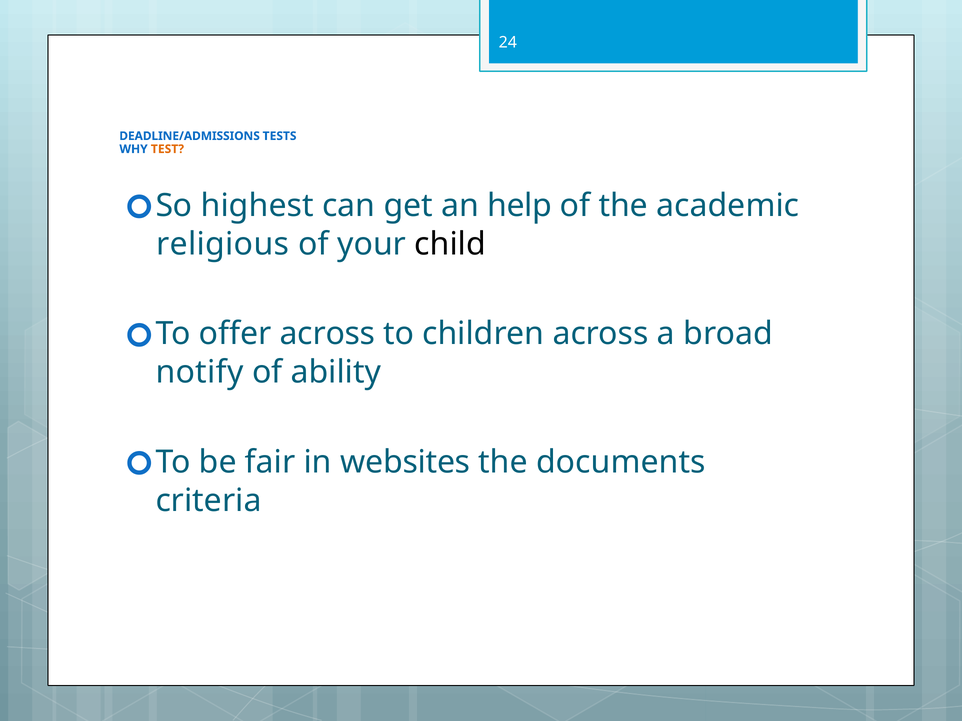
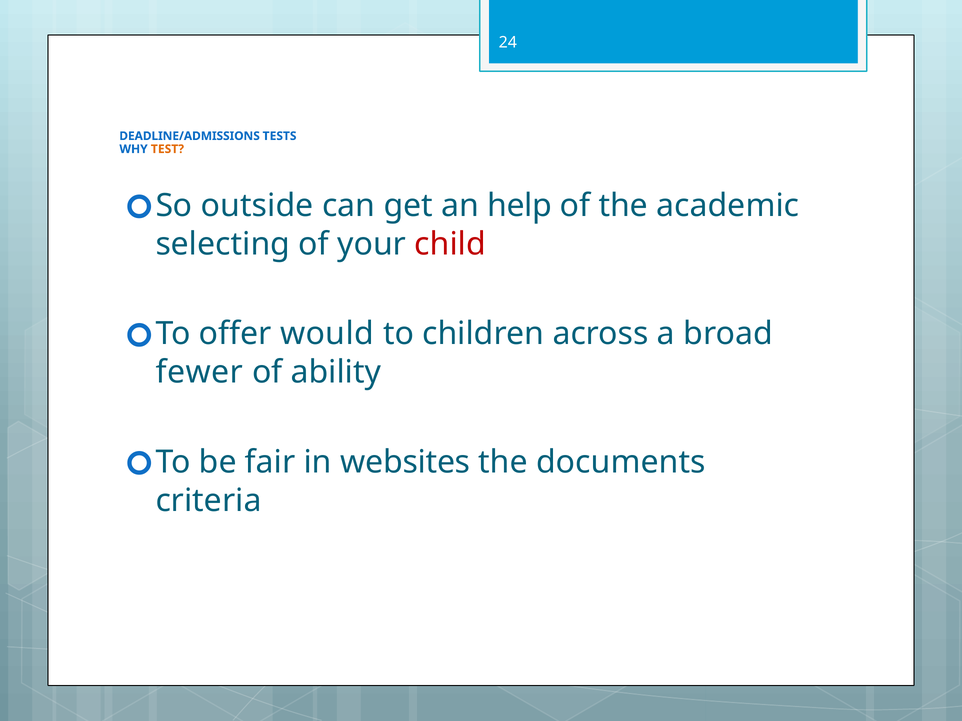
highest: highest -> outside
religious: religious -> selecting
child colour: black -> red
offer across: across -> would
notify: notify -> fewer
